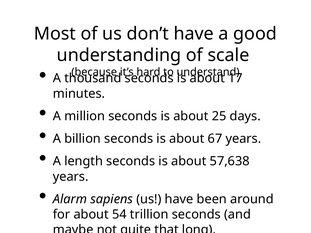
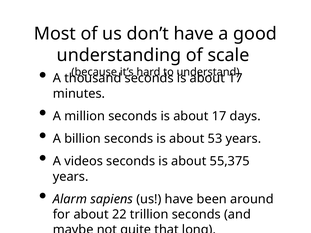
25 at (219, 116): 25 -> 17
67: 67 -> 53
length: length -> videos
57,638: 57,638 -> 55,375
54: 54 -> 22
